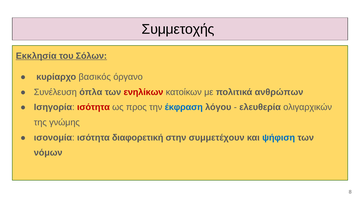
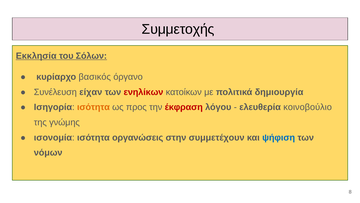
όπλα: όπλα -> είχαν
ανθρώπων: ανθρώπων -> δημιουργία
ισότητα at (93, 107) colour: red -> orange
έκφραση colour: blue -> red
ολιγαρχικών: ολιγαρχικών -> κοινοβούλιο
διαφορετική: διαφορετική -> οργανώσεις
